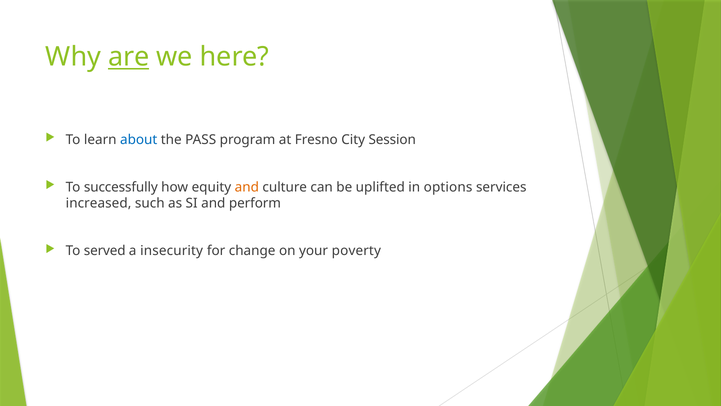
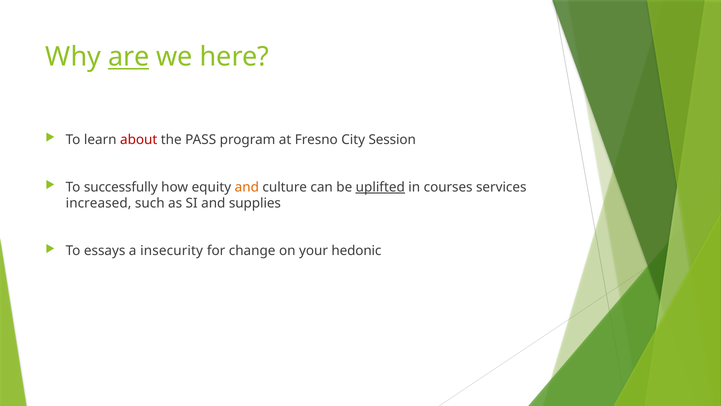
about colour: blue -> red
uplifted underline: none -> present
options: options -> courses
perform: perform -> supplies
served: served -> essays
poverty: poverty -> hedonic
